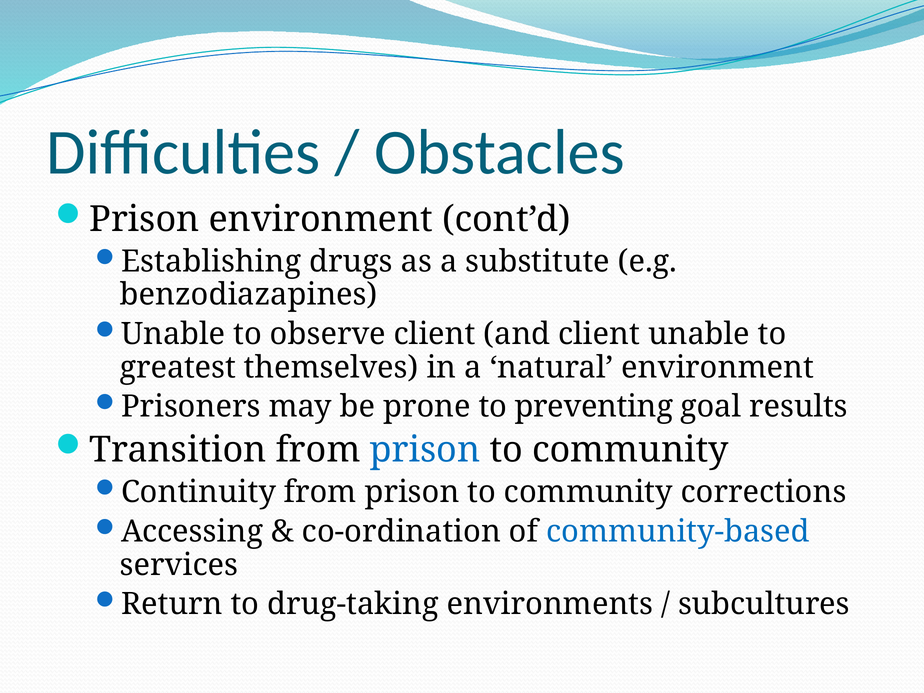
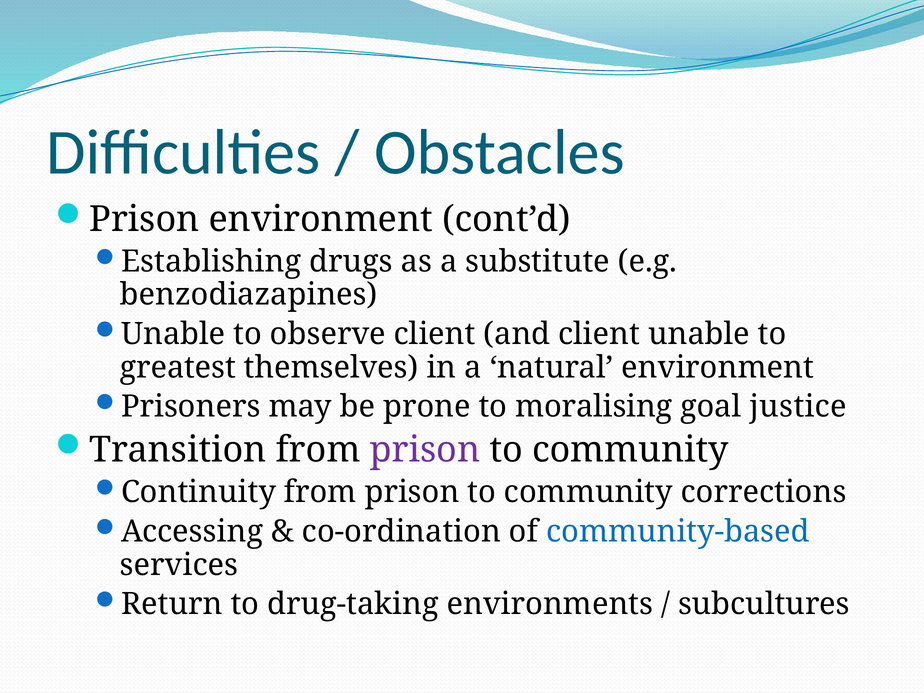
preventing: preventing -> moralising
results: results -> justice
prison at (425, 450) colour: blue -> purple
